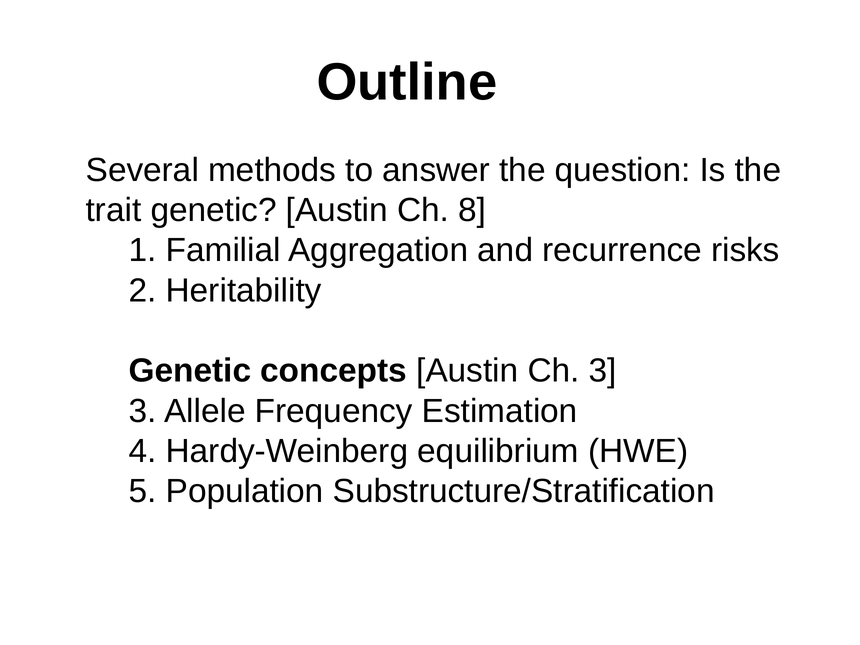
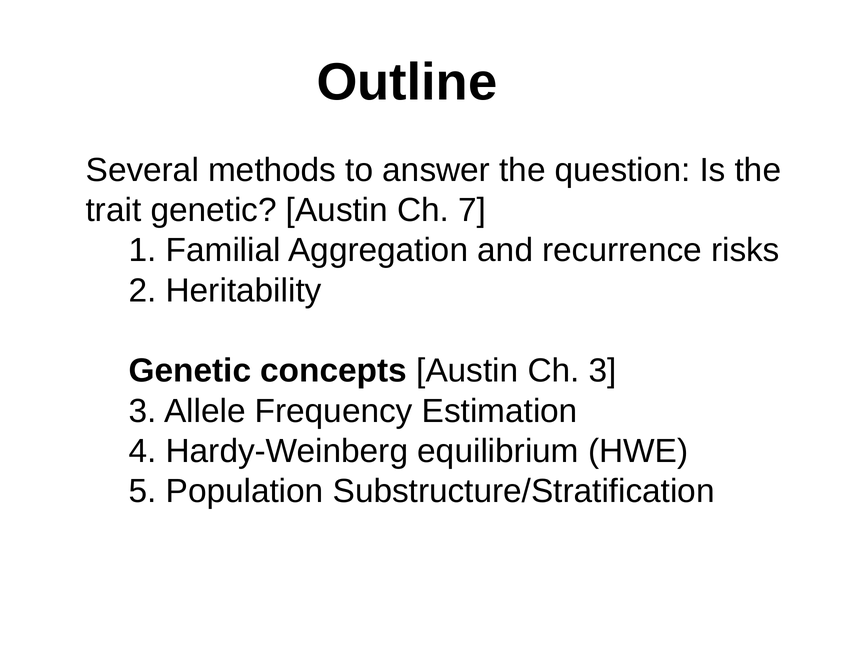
8: 8 -> 7
